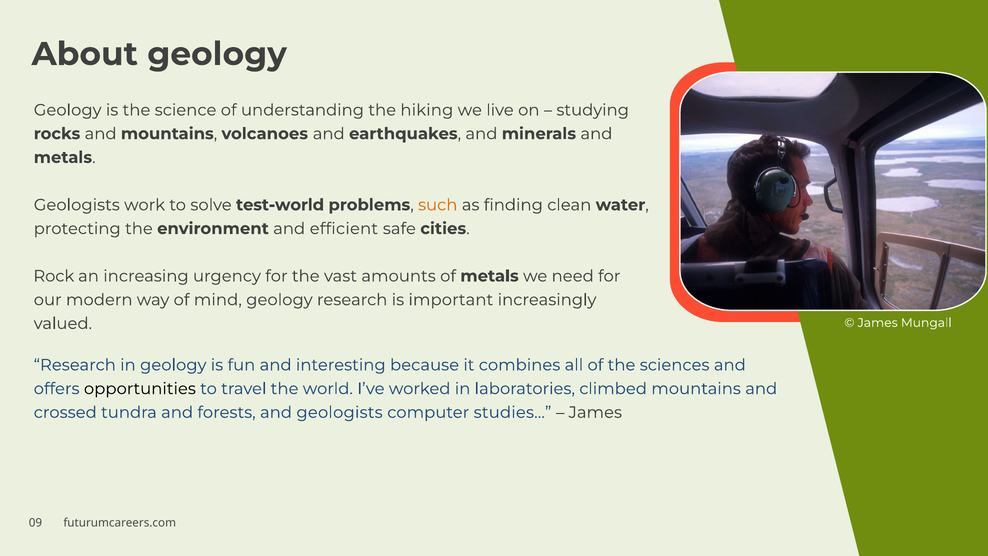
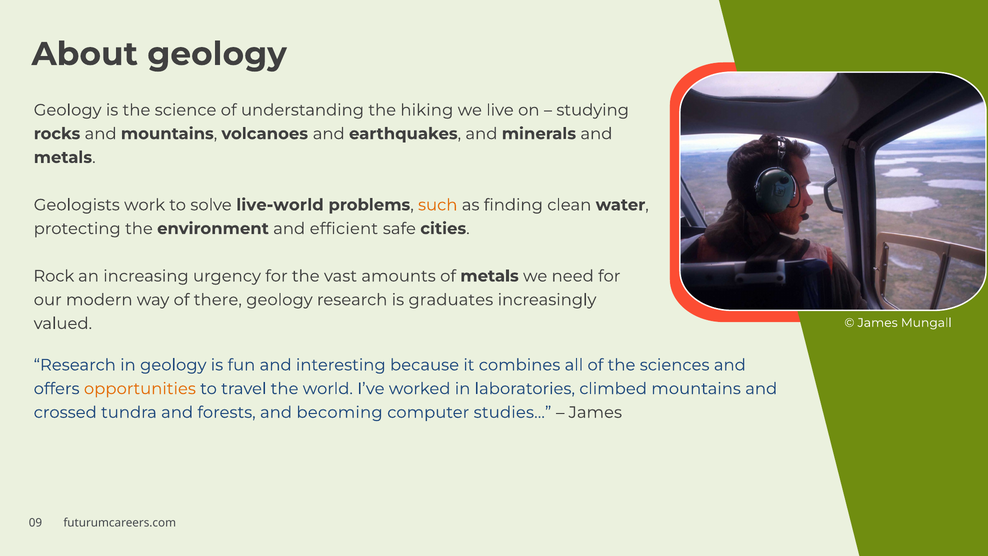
test-world: test-world -> live-world
mind: mind -> there
important: important -> graduates
opportunities colour: black -> orange
and geologists: geologists -> becoming
